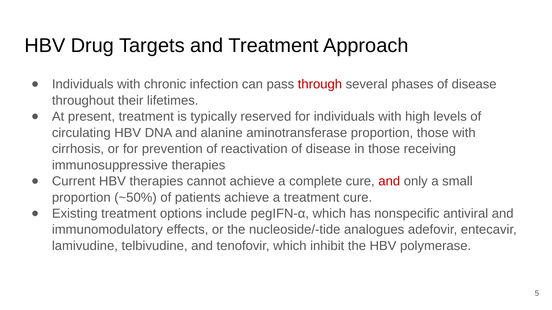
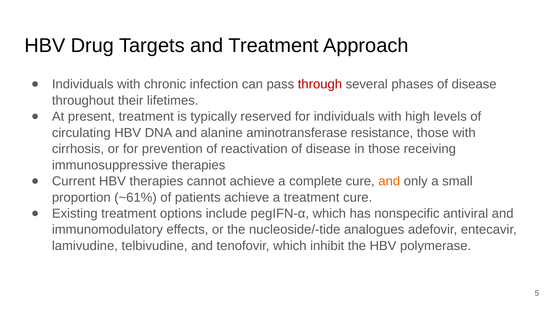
aminotransferase proportion: proportion -> resistance
and at (389, 182) colour: red -> orange
~50%: ~50% -> ~61%
